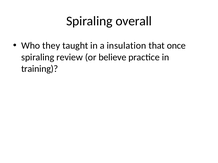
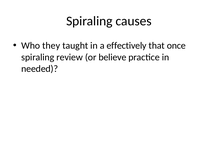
overall: overall -> causes
insulation: insulation -> effectively
training: training -> needed
